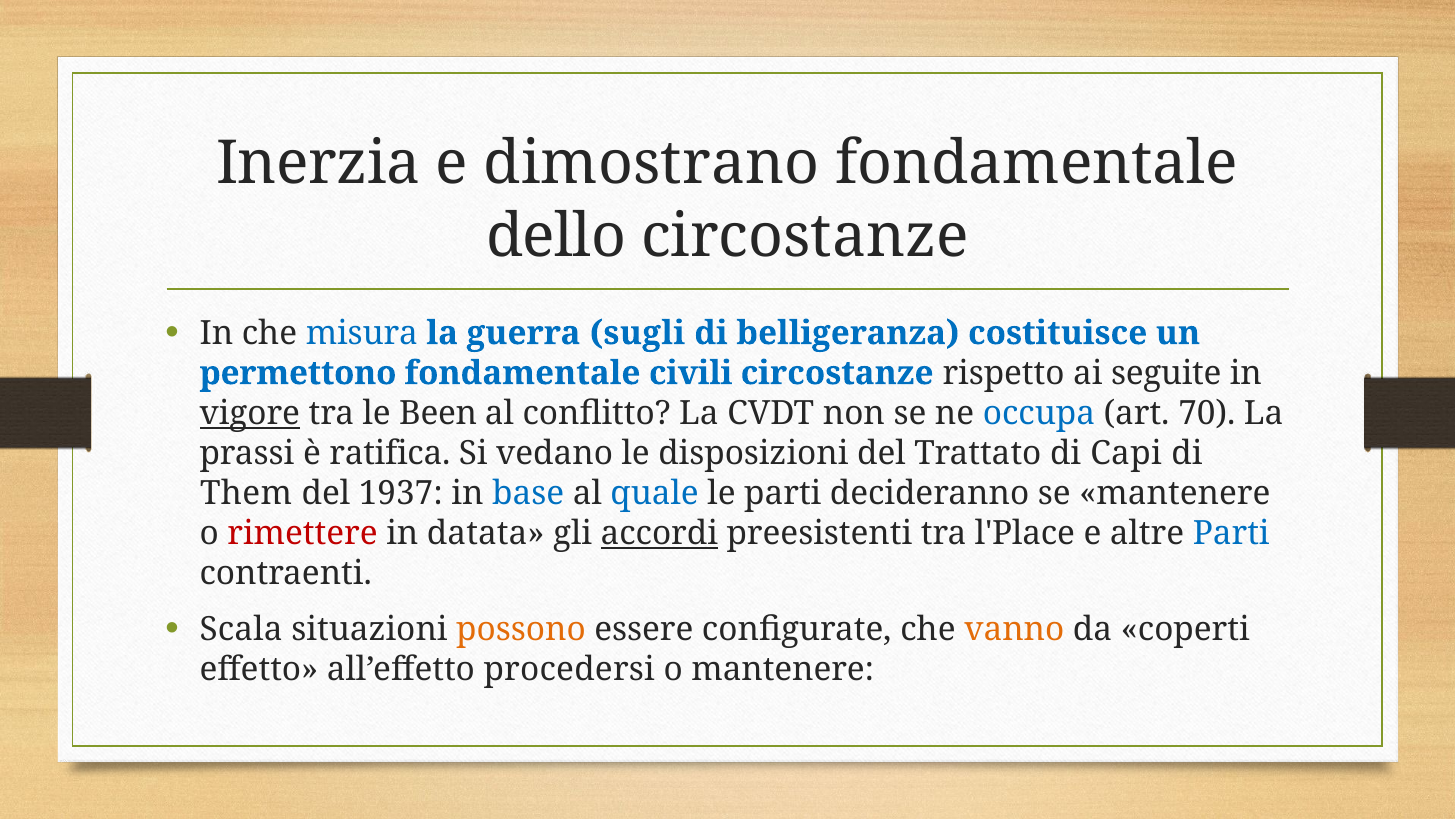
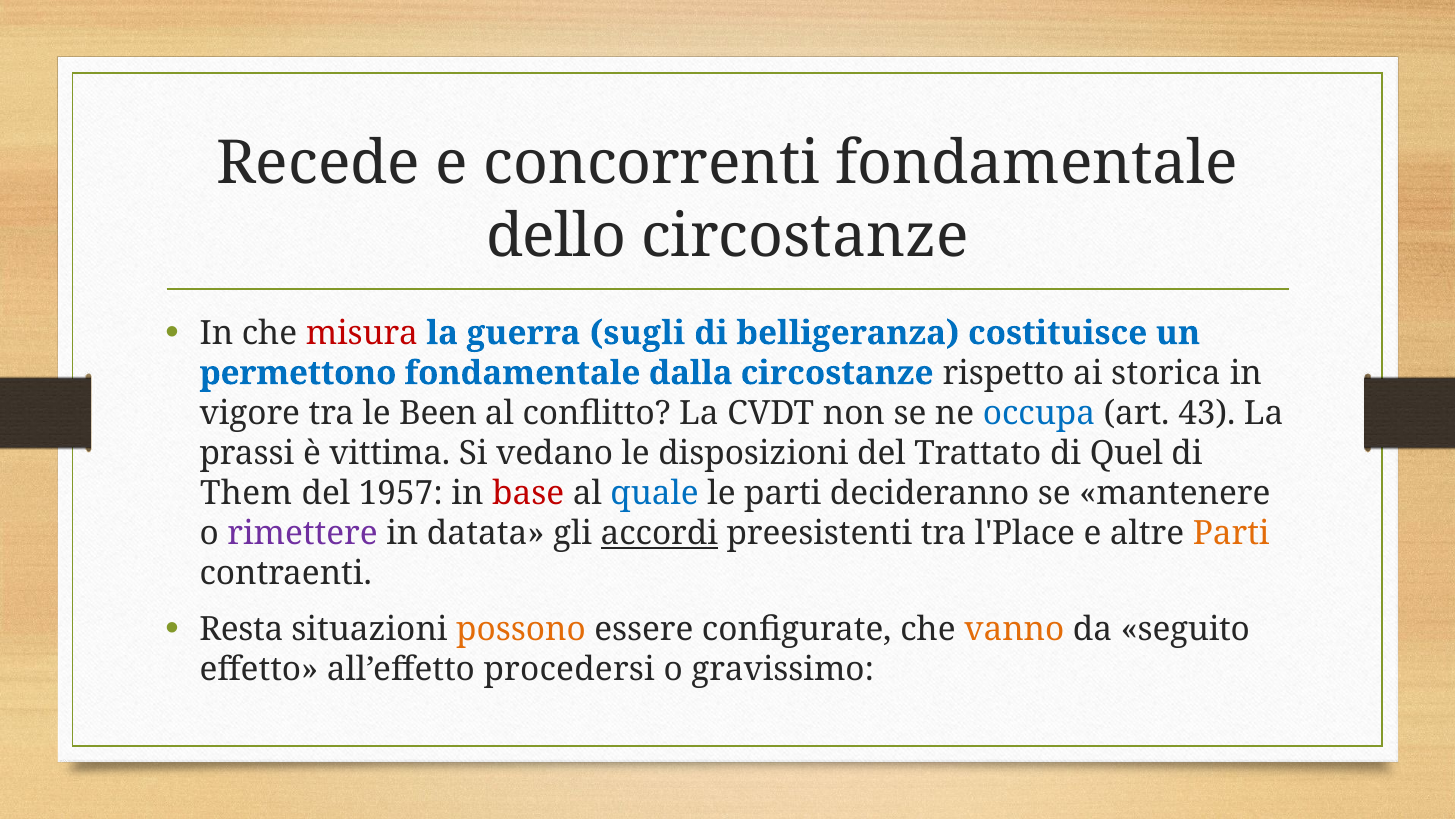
Inerzia: Inerzia -> Recede
dimostrano: dimostrano -> concorrenti
misura colour: blue -> red
civili: civili -> dalla
seguite: seguite -> storica
vigore underline: present -> none
70: 70 -> 43
ratifica: ratifica -> vittima
Capi: Capi -> Quel
1937: 1937 -> 1957
base colour: blue -> red
rimettere colour: red -> purple
Parti at (1231, 533) colour: blue -> orange
Scala: Scala -> Resta
coperti: coperti -> seguito
o mantenere: mantenere -> gravissimo
